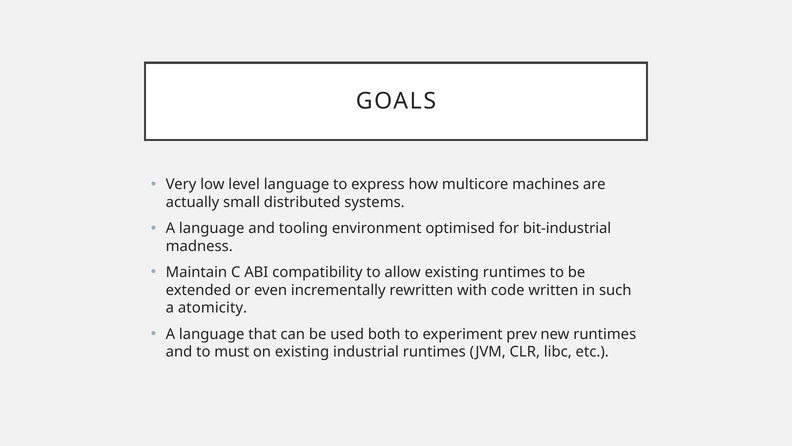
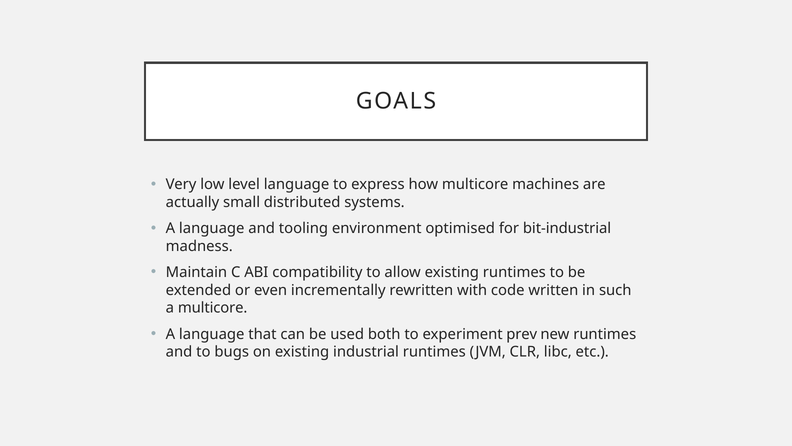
a atomicity: atomicity -> multicore
must: must -> bugs
